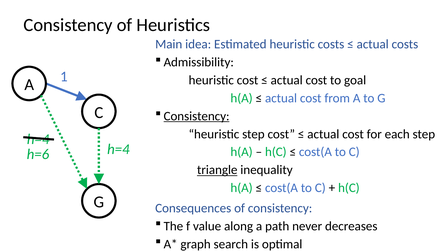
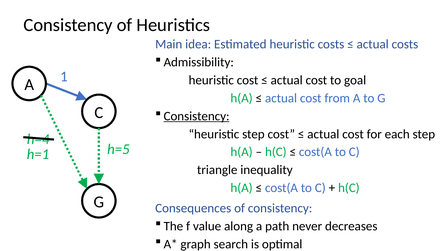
h=4 at (118, 149): h=4 -> h=5
h=6: h=6 -> h=1
triangle underline: present -> none
